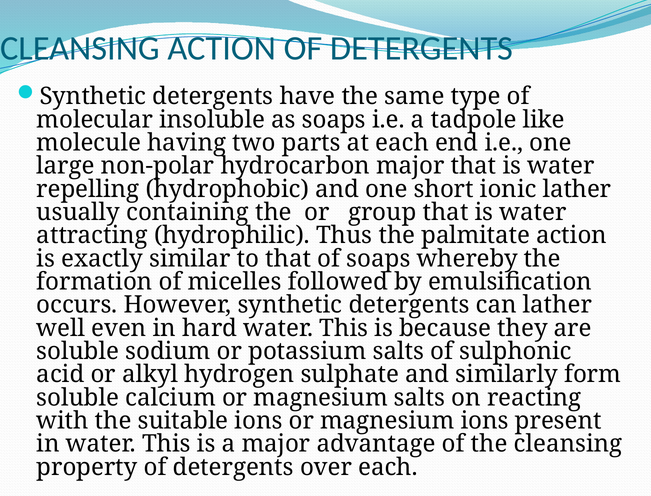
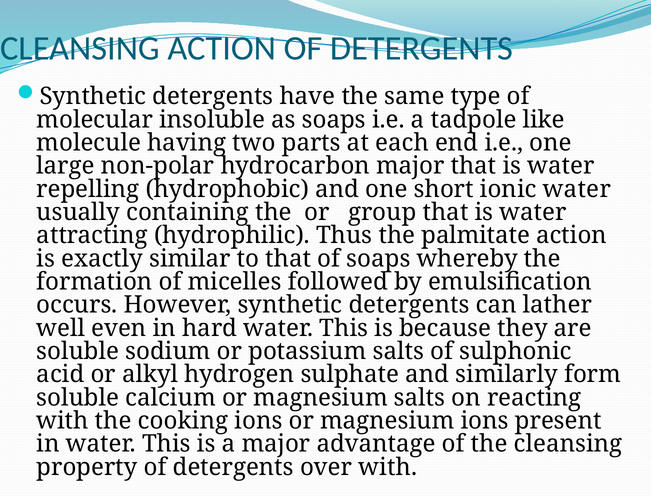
ionic lather: lather -> water
suitable: suitable -> cooking
over each: each -> with
